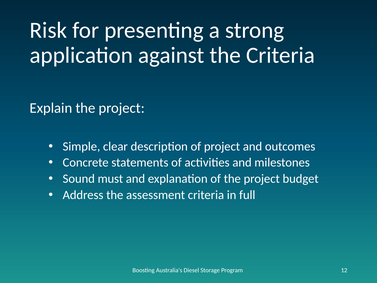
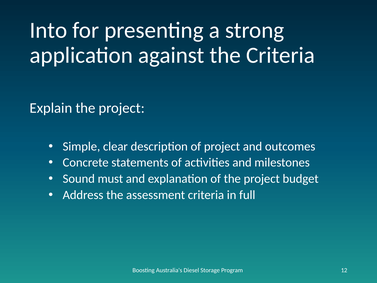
Risk: Risk -> Into
